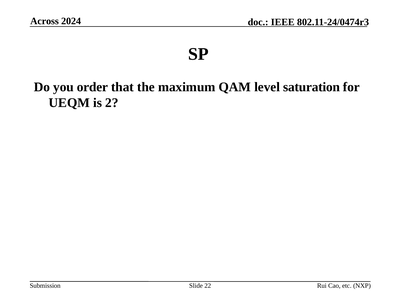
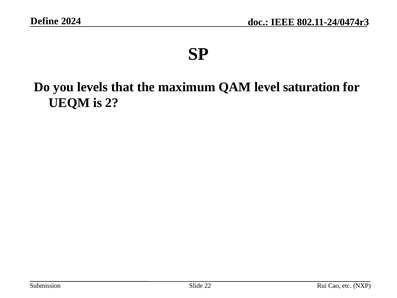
Across: Across -> Define
order: order -> levels
